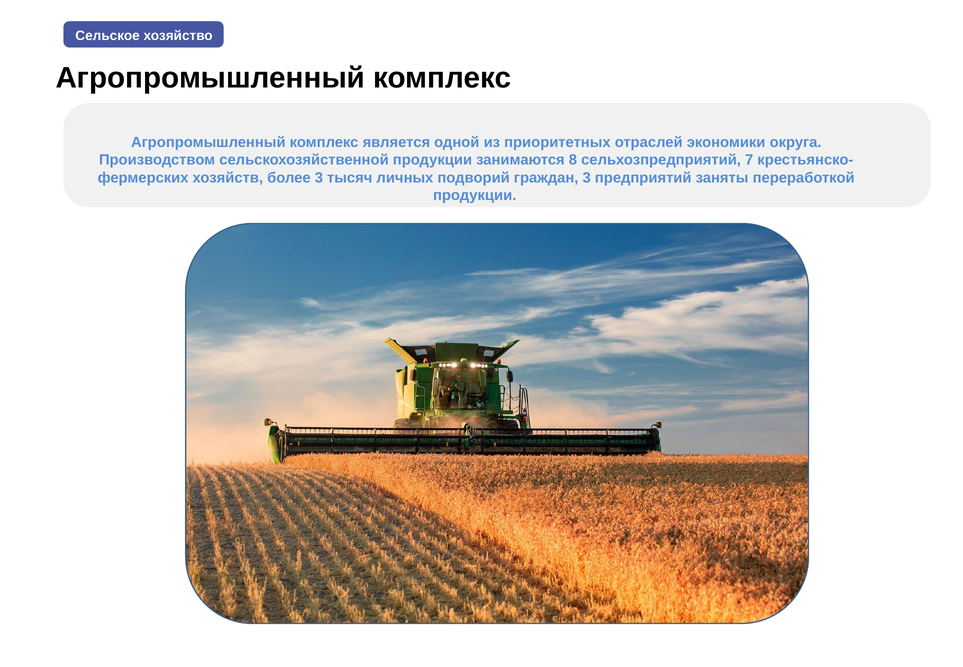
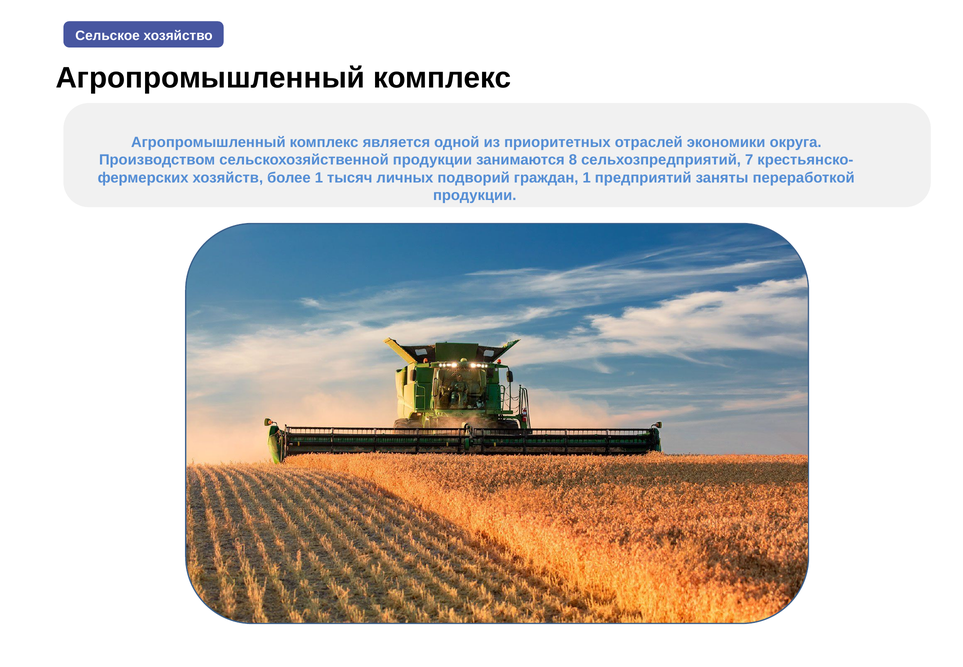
более 3: 3 -> 1
граждан 3: 3 -> 1
